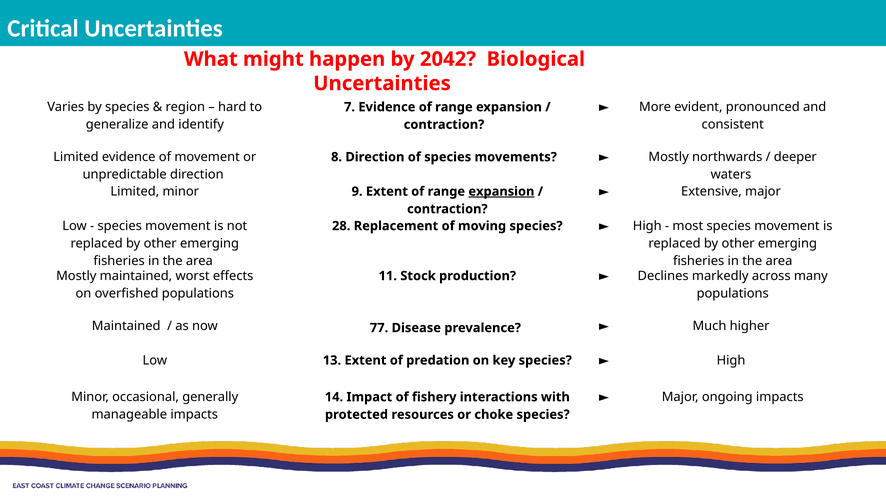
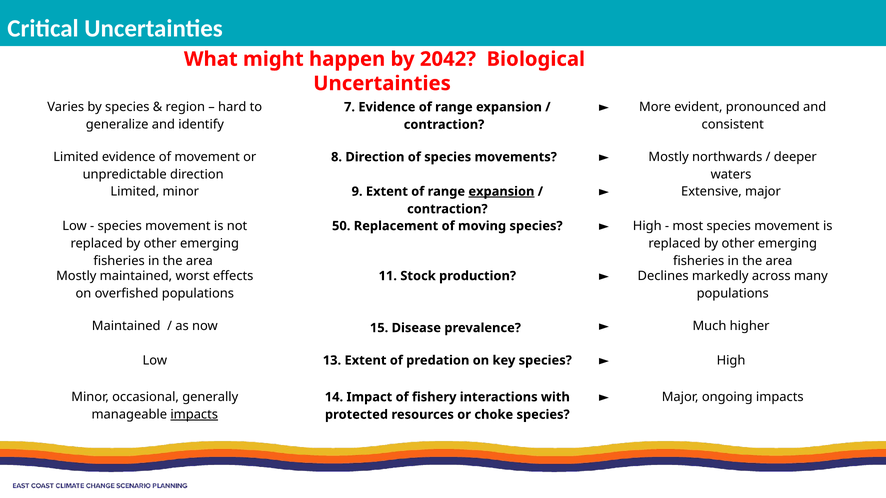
28: 28 -> 50
77: 77 -> 15
impacts at (194, 415) underline: none -> present
